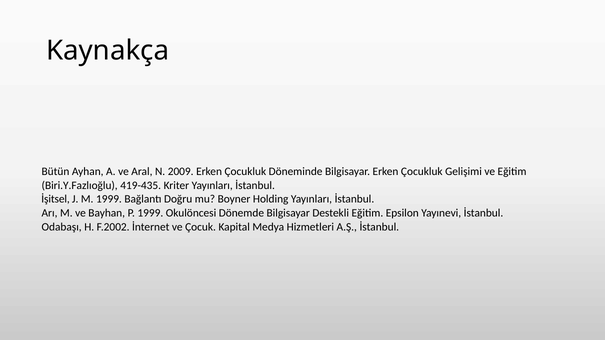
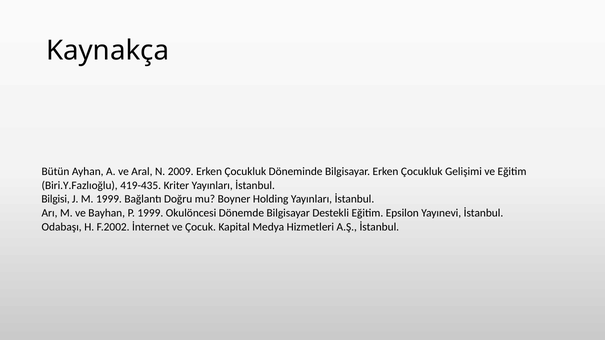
İşitsel: İşitsel -> Bilgisi
